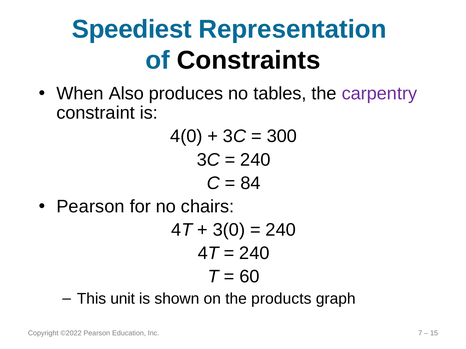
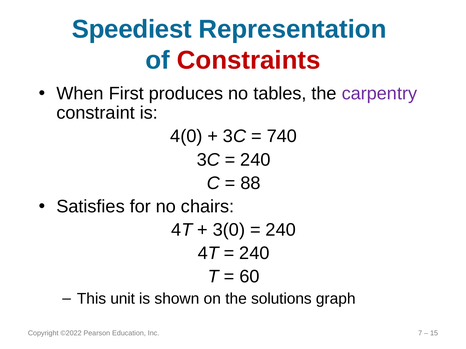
Constraints colour: black -> red
Also: Also -> First
300: 300 -> 740
84: 84 -> 88
Pearson at (91, 207): Pearson -> Satisfies
products: products -> solutions
